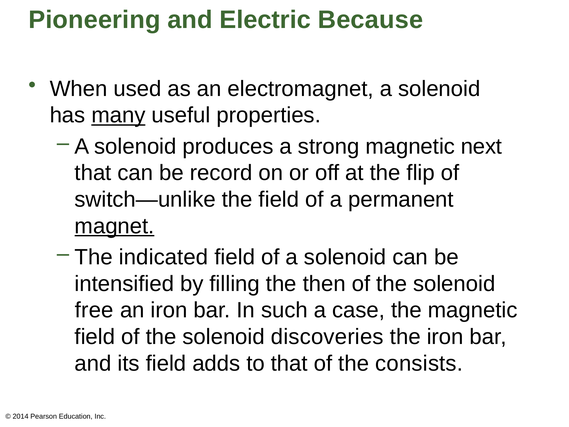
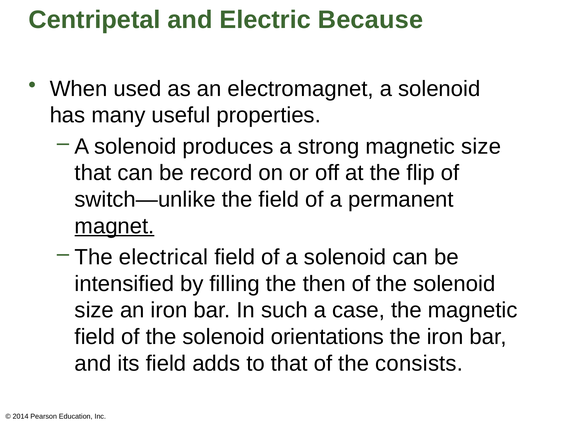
Pioneering: Pioneering -> Centripetal
many underline: present -> none
magnetic next: next -> size
indicated: indicated -> electrical
free at (94, 310): free -> size
discoveries: discoveries -> orientations
